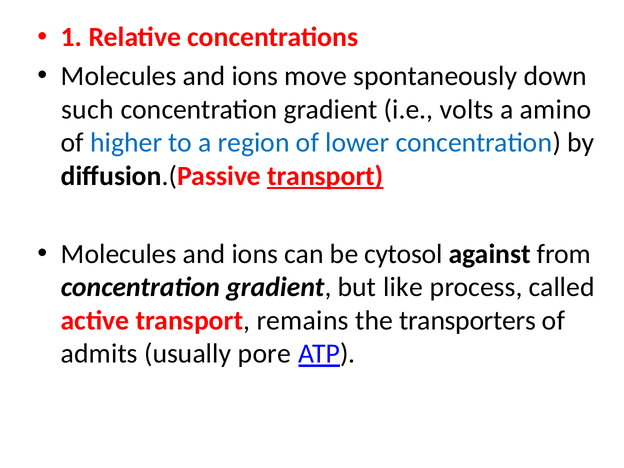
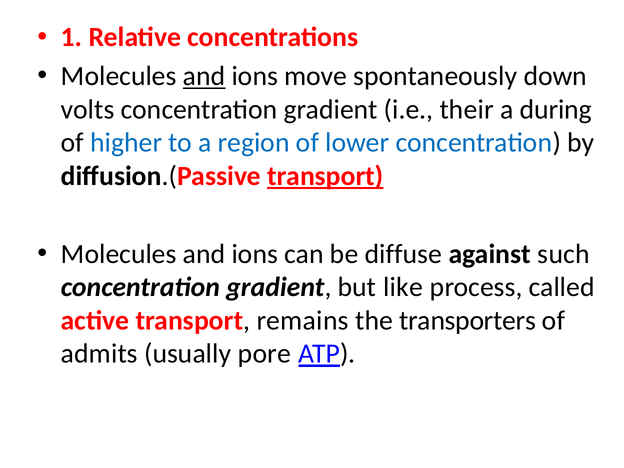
and at (204, 76) underline: none -> present
such: such -> volts
volts: volts -> their
amino: amino -> during
cytosol: cytosol -> diffuse
from: from -> such
